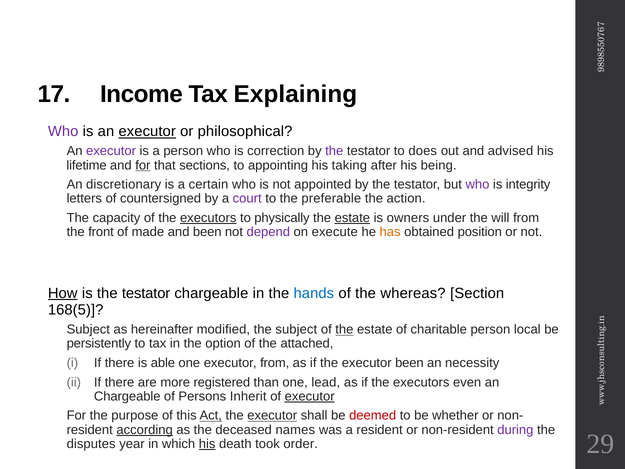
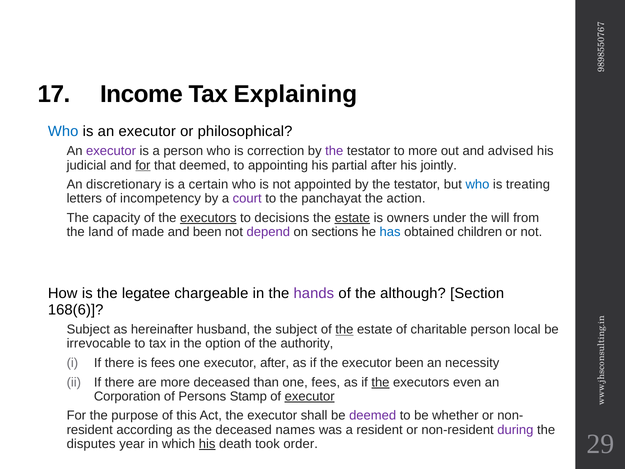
Who at (63, 131) colour: purple -> blue
executor at (147, 131) underline: present -> none
to does: does -> more
lifetime: lifetime -> judicial
that sections: sections -> deemed
taking: taking -> partial
being: being -> jointly
who at (477, 184) colour: purple -> blue
integrity: integrity -> treating
countersigned: countersigned -> incompetency
preferable: preferable -> panchayat
physically: physically -> decisions
front: front -> land
execute: execute -> sections
has colour: orange -> blue
position: position -> children
How underline: present -> none
is the testator: testator -> legatee
hands colour: blue -> purple
whereas: whereas -> although
168(5: 168(5 -> 168(6
modified: modified -> husband
persistently: persistently -> irrevocable
attached: attached -> authority
is able: able -> fees
executor from: from -> after
more registered: registered -> deceased
one lead: lead -> fees
the at (380, 382) underline: none -> present
Chargeable at (127, 396): Chargeable -> Corporation
Inherit: Inherit -> Stamp
Act underline: present -> none
executor at (272, 415) underline: present -> none
deemed at (373, 415) colour: red -> purple
according underline: present -> none
